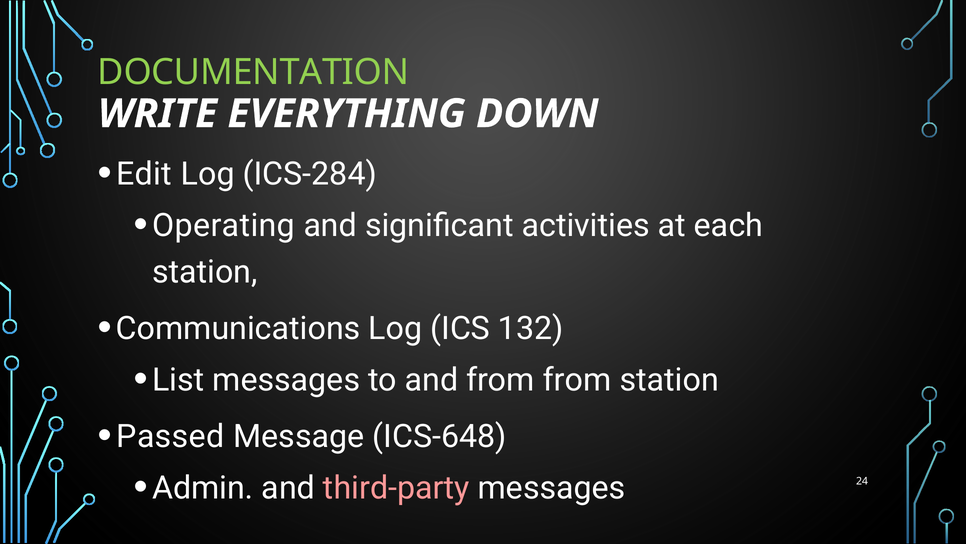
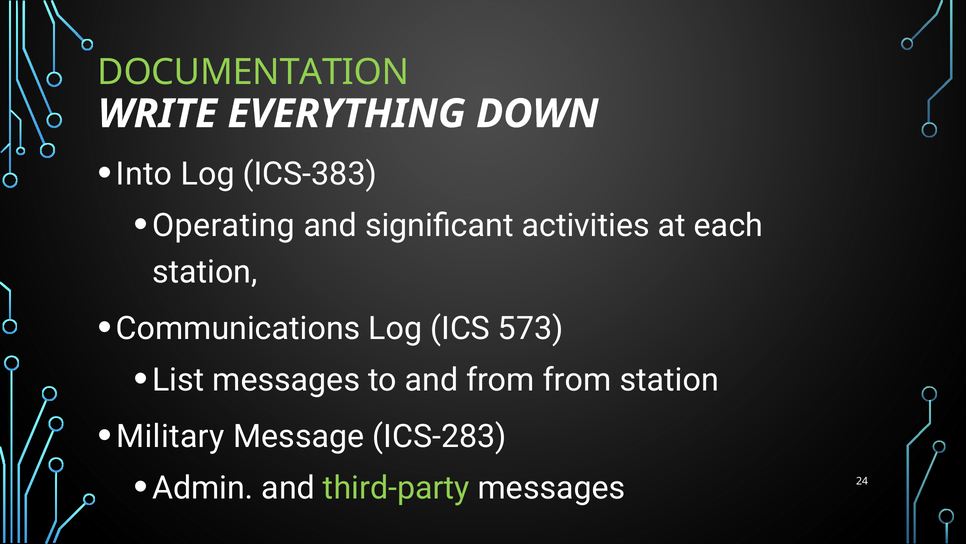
Edit: Edit -> Into
ICS-284: ICS-284 -> ICS-383
132: 132 -> 573
Passed: Passed -> Military
ICS-648: ICS-648 -> ICS-283
third-party colour: pink -> light green
